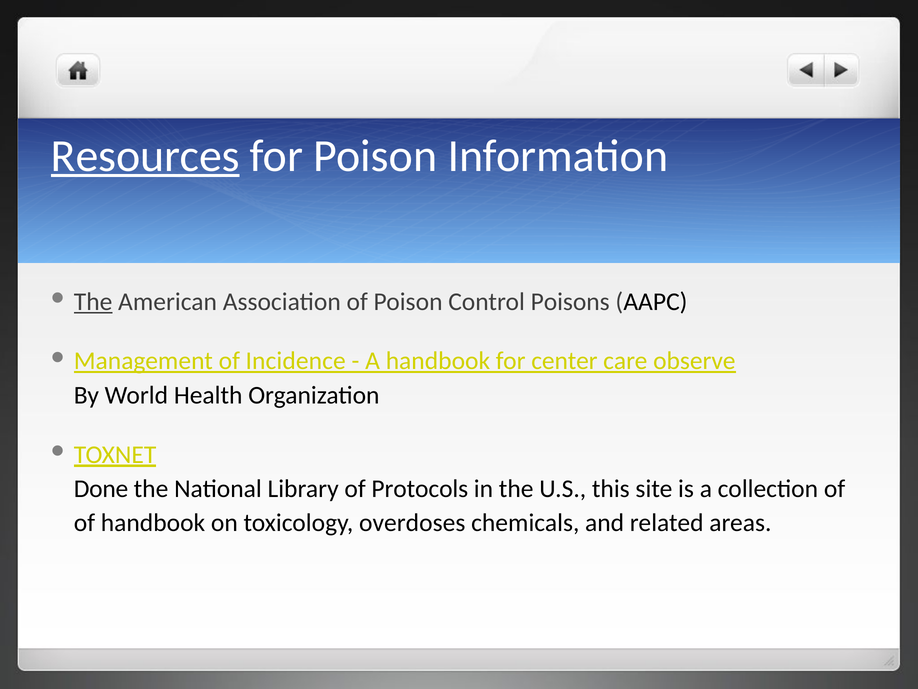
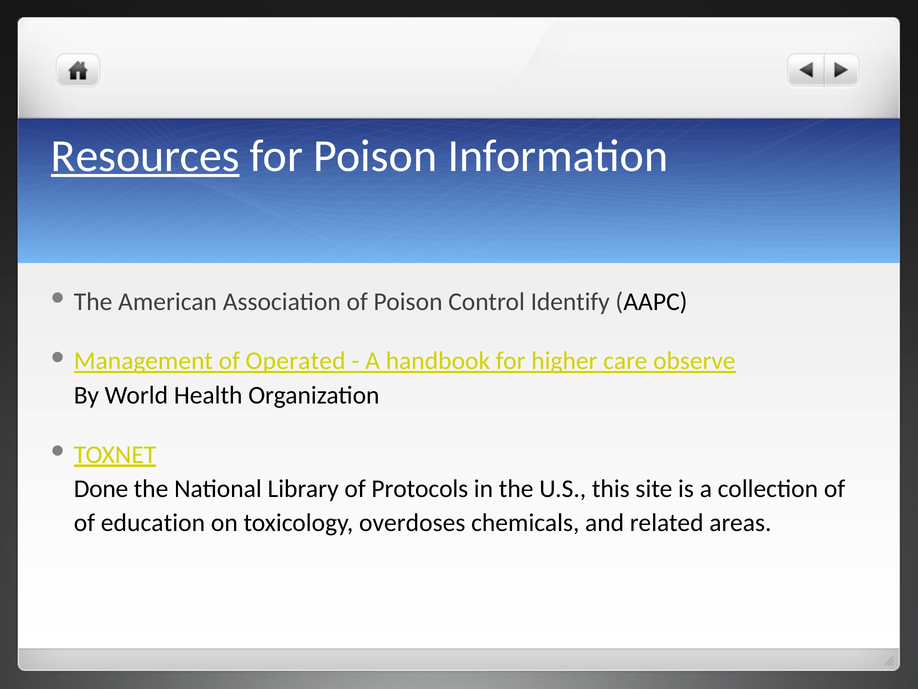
The at (93, 301) underline: present -> none
Poisons: Poisons -> Identify
Incidence: Incidence -> Operated
center: center -> higher
of handbook: handbook -> education
